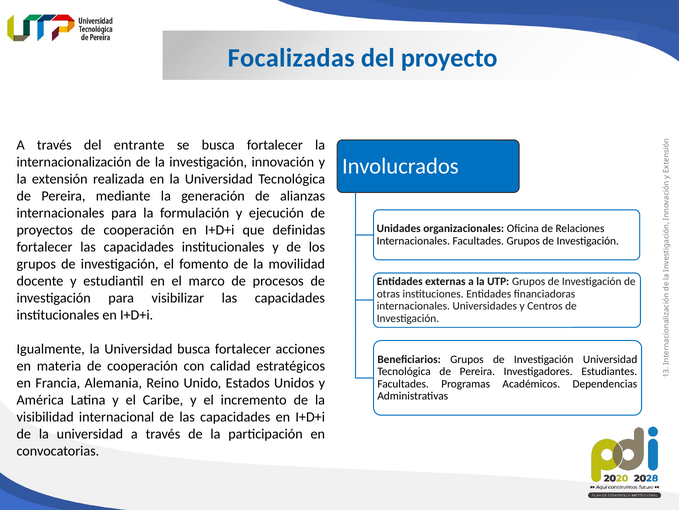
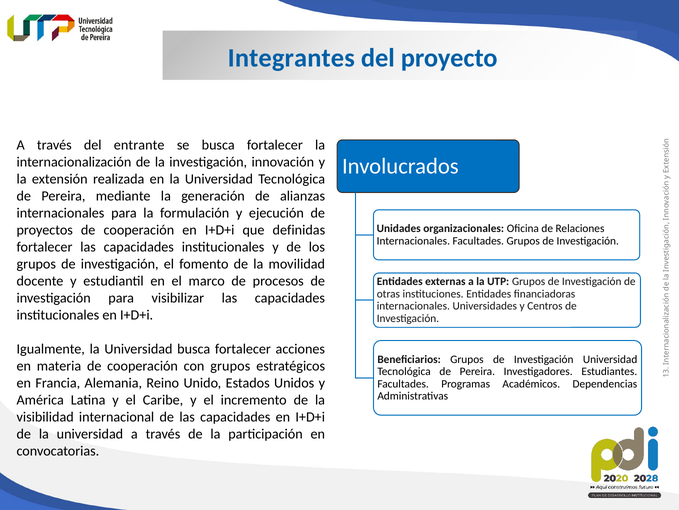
Focalizadas: Focalizadas -> Integrantes
con calidad: calidad -> grupos
